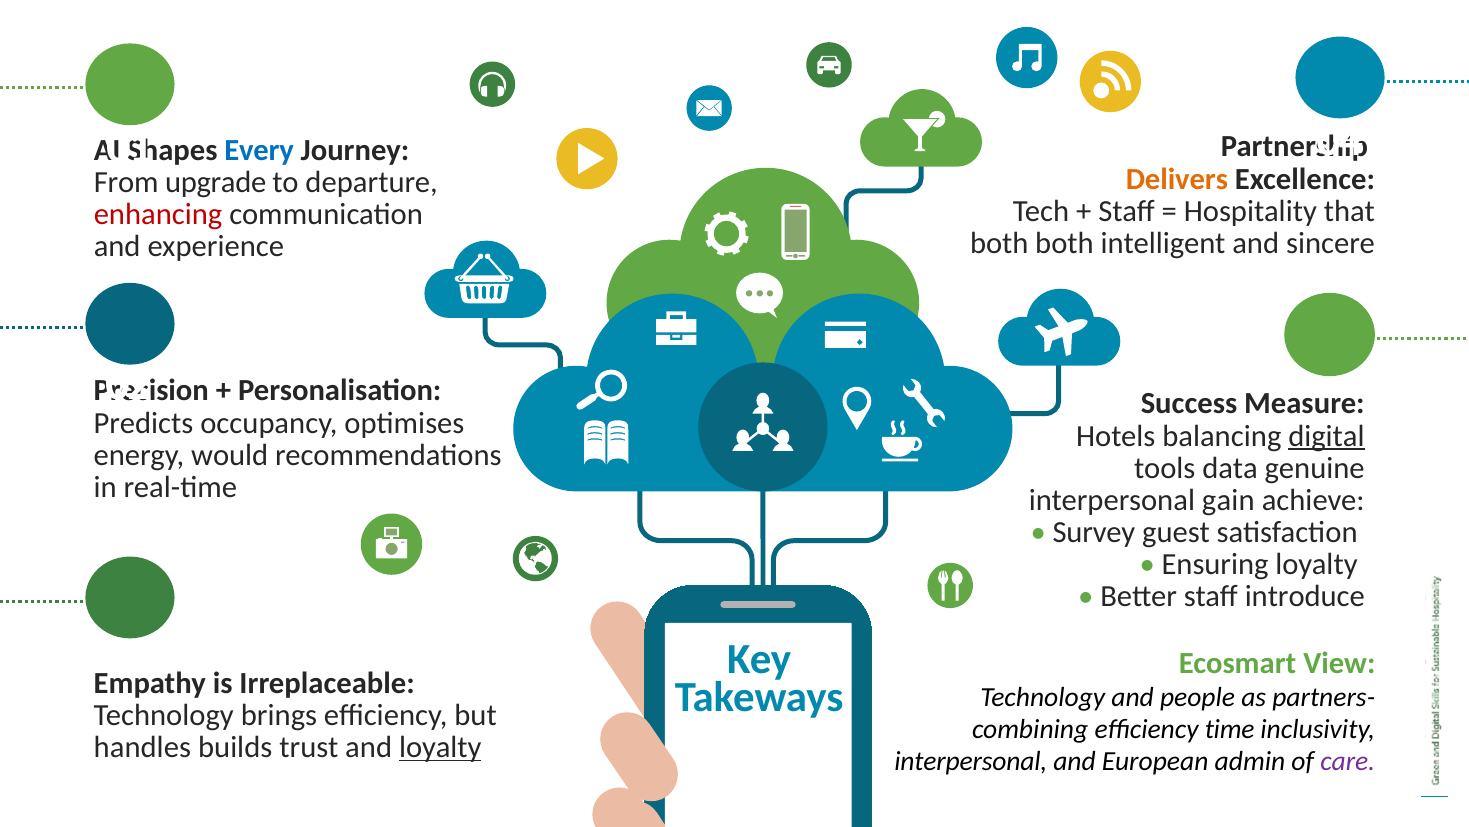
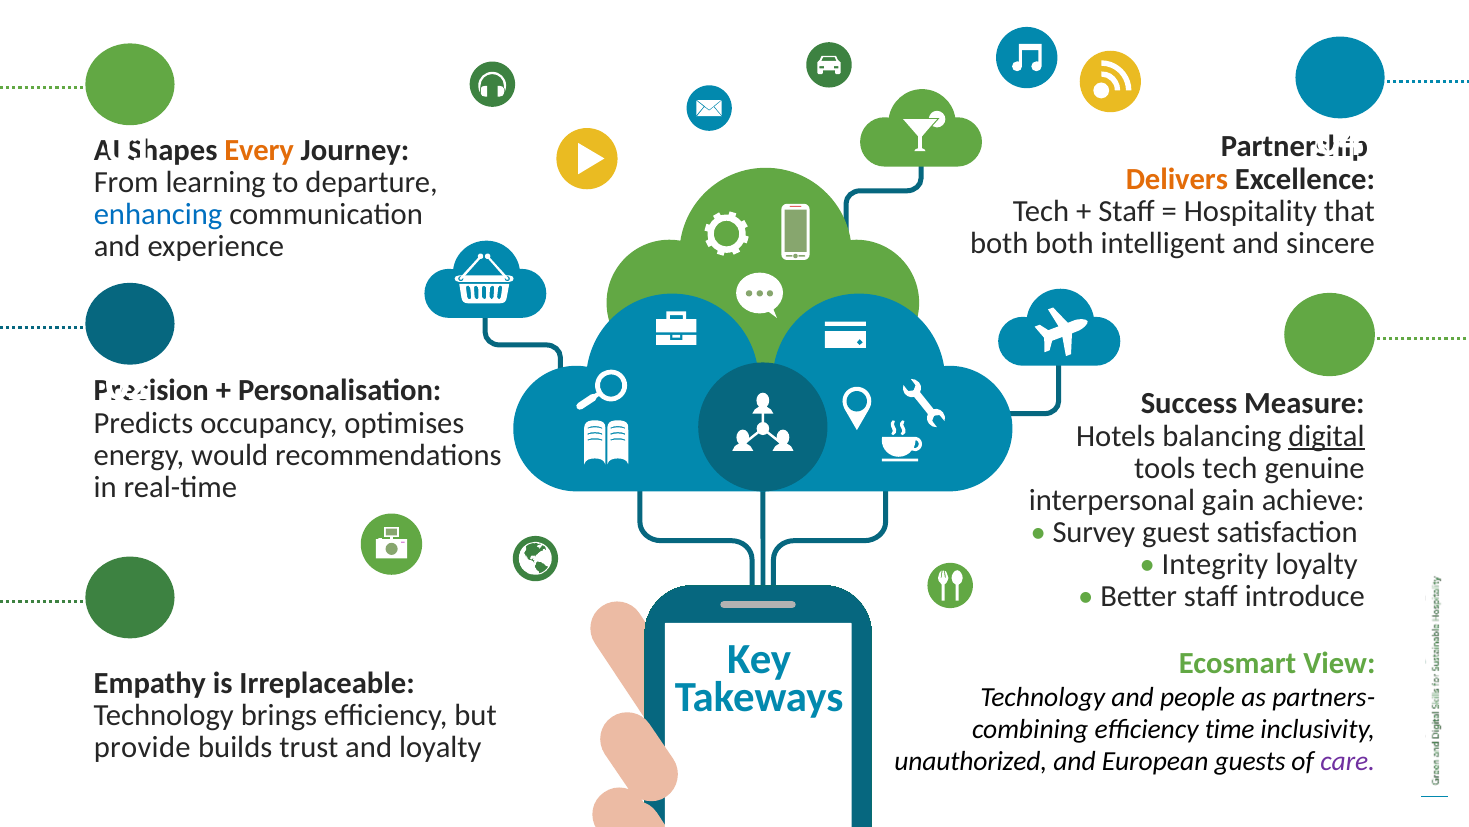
Every colour: blue -> orange
upgrade: upgrade -> learning
enhancing colour: red -> blue
tools data: data -> tech
Ensuring: Ensuring -> Integrity
handles: handles -> provide
loyalty at (440, 747) underline: present -> none
interpersonal at (971, 761): interpersonal -> unauthorized
admin: admin -> guests
